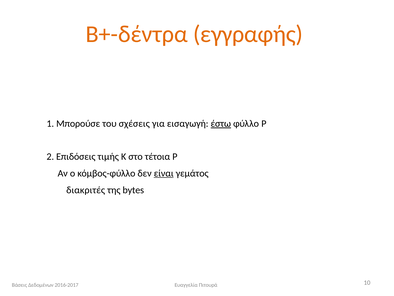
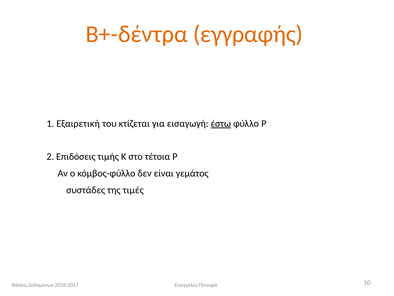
Μπορούσε: Μπορούσε -> Εξαιρετική
σχέσεις: σχέσεις -> κτίζεται
είναι underline: present -> none
διακριτές: διακριτές -> συστάδες
bytes: bytes -> τιμές
